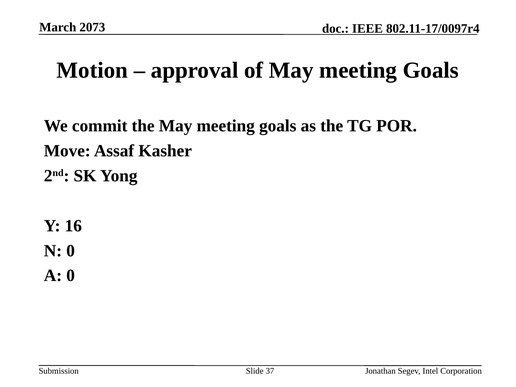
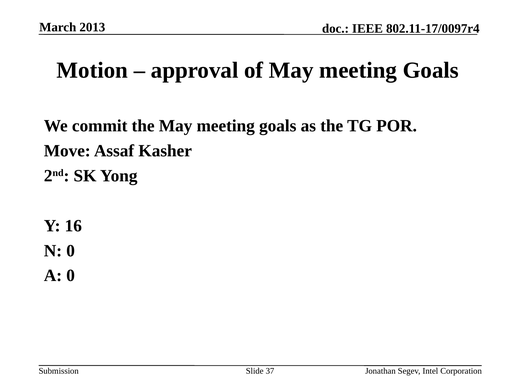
2073: 2073 -> 2013
